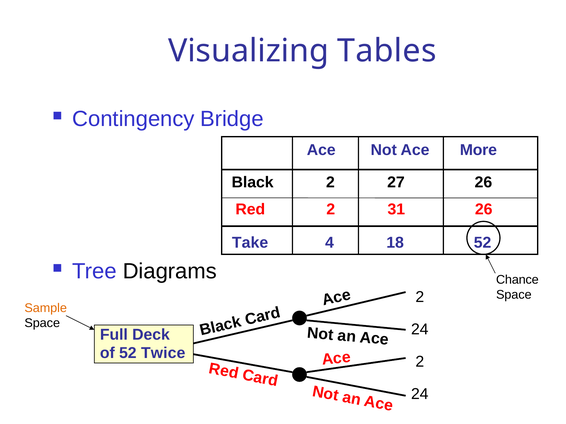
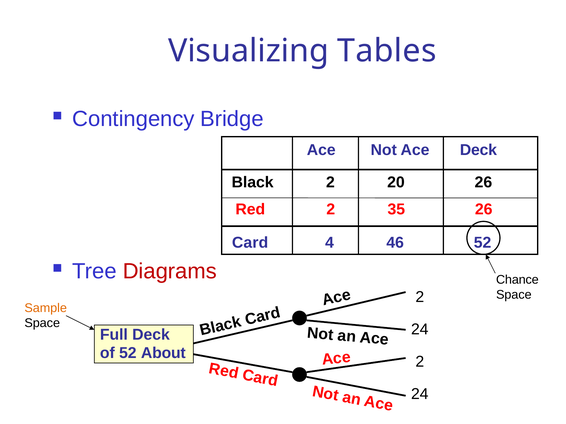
Ace More: More -> Deck
27: 27 -> 20
31: 31 -> 35
Take: Take -> Card
18: 18 -> 46
Diagrams colour: black -> red
Twice: Twice -> About
